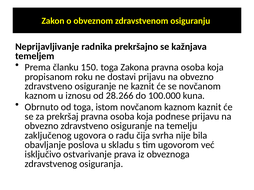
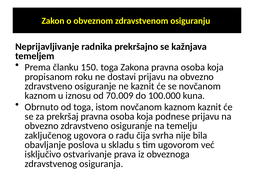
28.266: 28.266 -> 70.009
